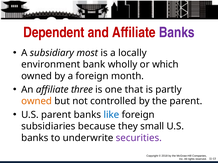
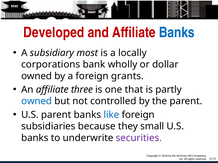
Dependent: Dependent -> Developed
Banks at (177, 33) colour: purple -> blue
environment: environment -> corporations
which: which -> dollar
month: month -> grants
owned at (37, 101) colour: orange -> blue
